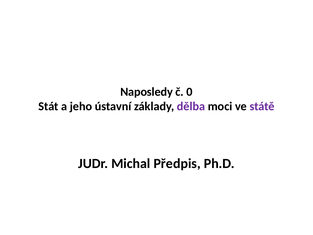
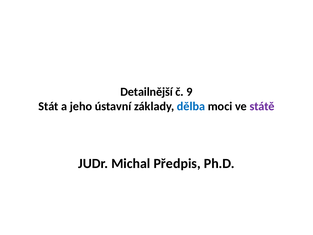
Naposledy: Naposledy -> Detailnější
0: 0 -> 9
dělba colour: purple -> blue
